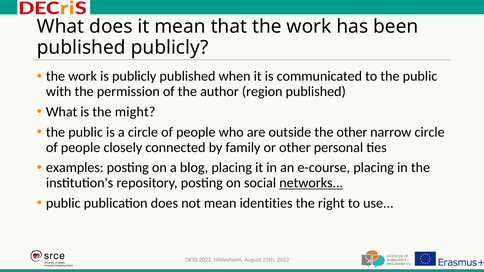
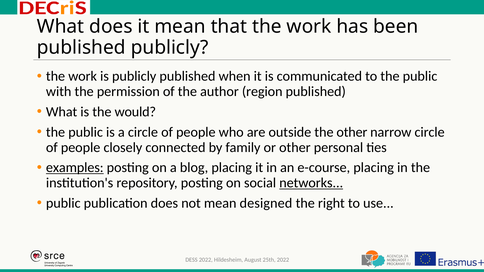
might: might -> would
examples underline: none -> present
identities: identities -> designed
